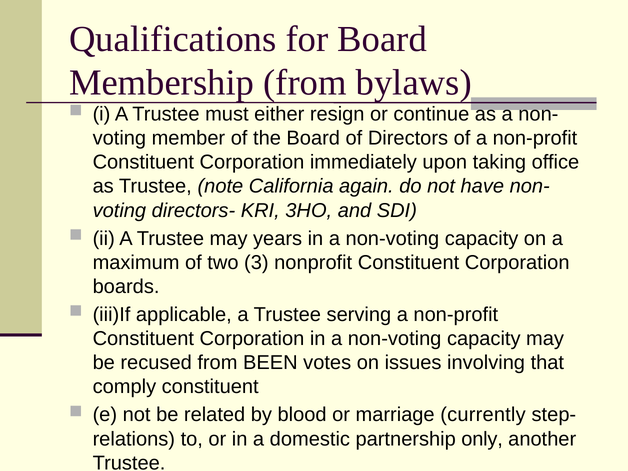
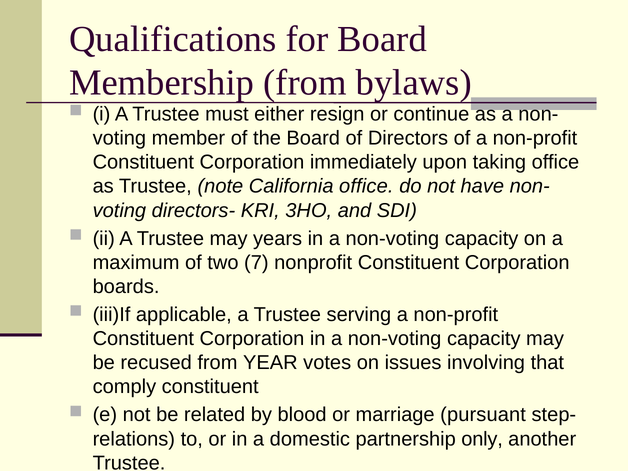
California again: again -> office
3: 3 -> 7
BEEN: BEEN -> YEAR
currently: currently -> pursuant
